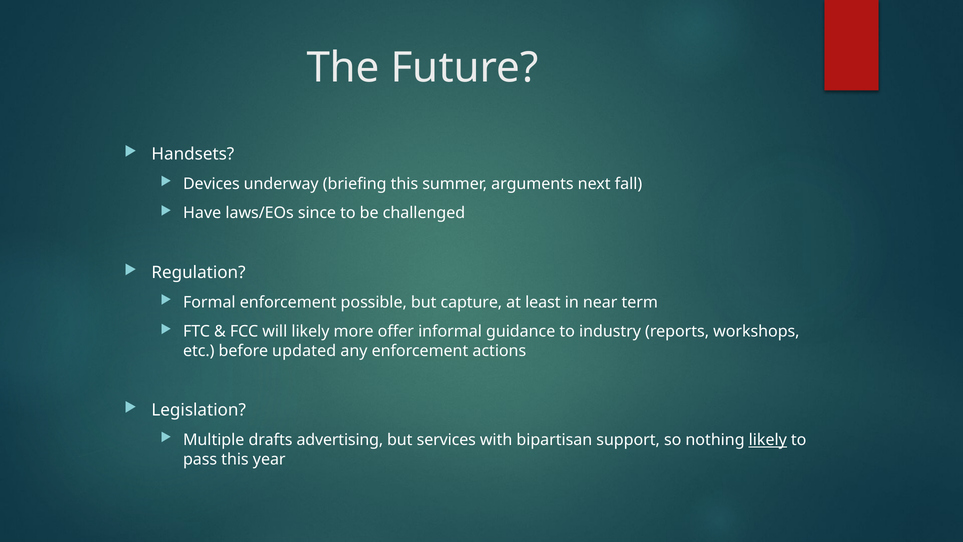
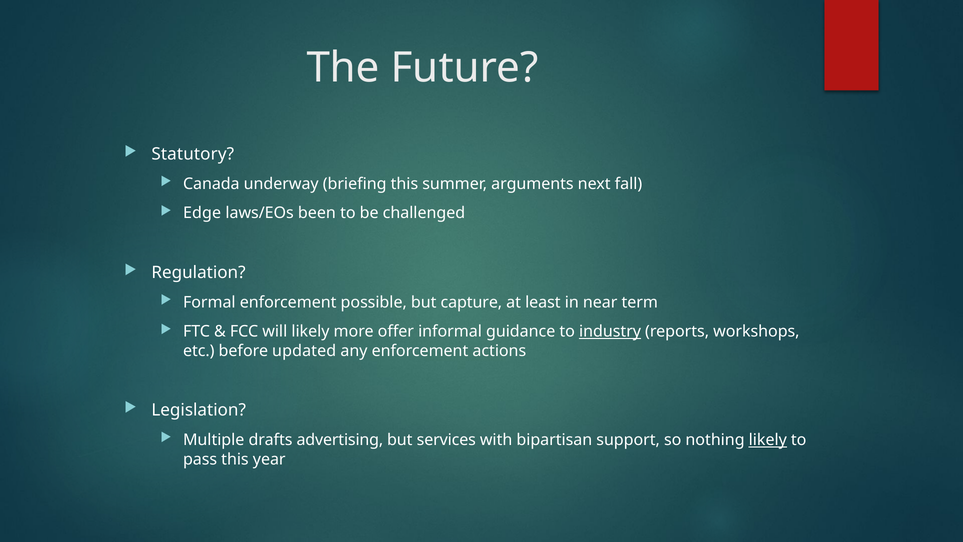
Handsets: Handsets -> Statutory
Devices: Devices -> Canada
Have: Have -> Edge
since: since -> been
industry underline: none -> present
